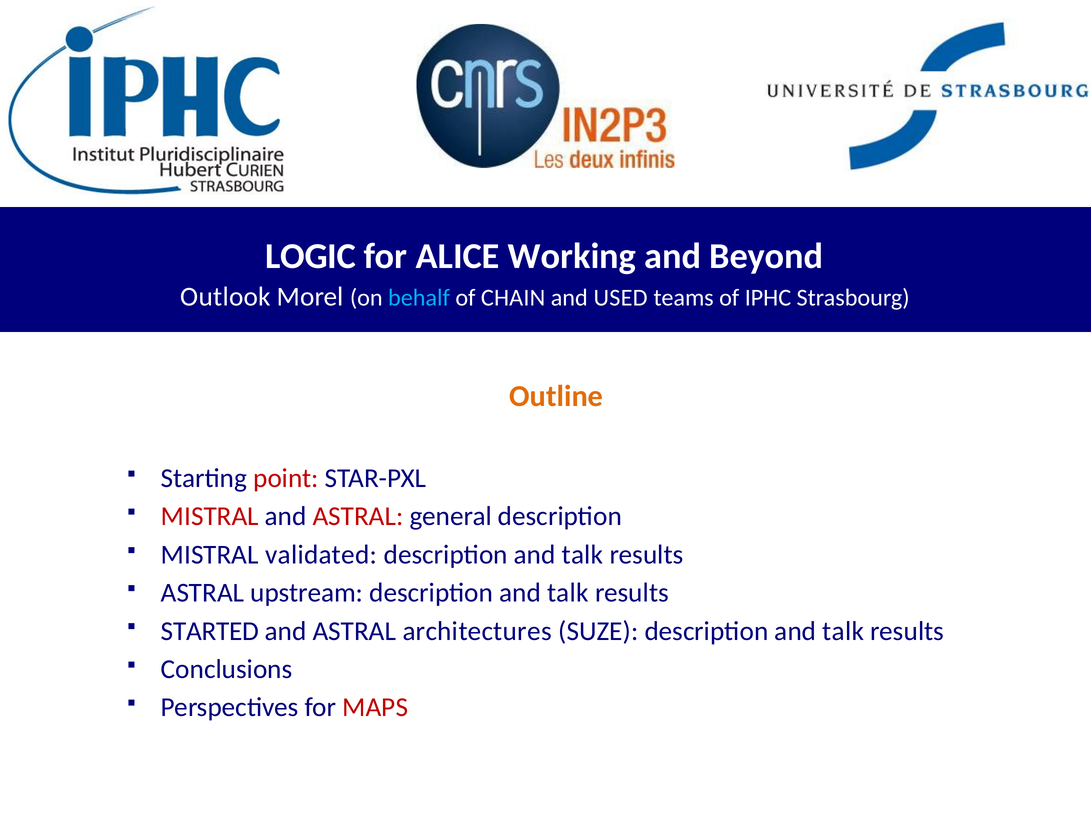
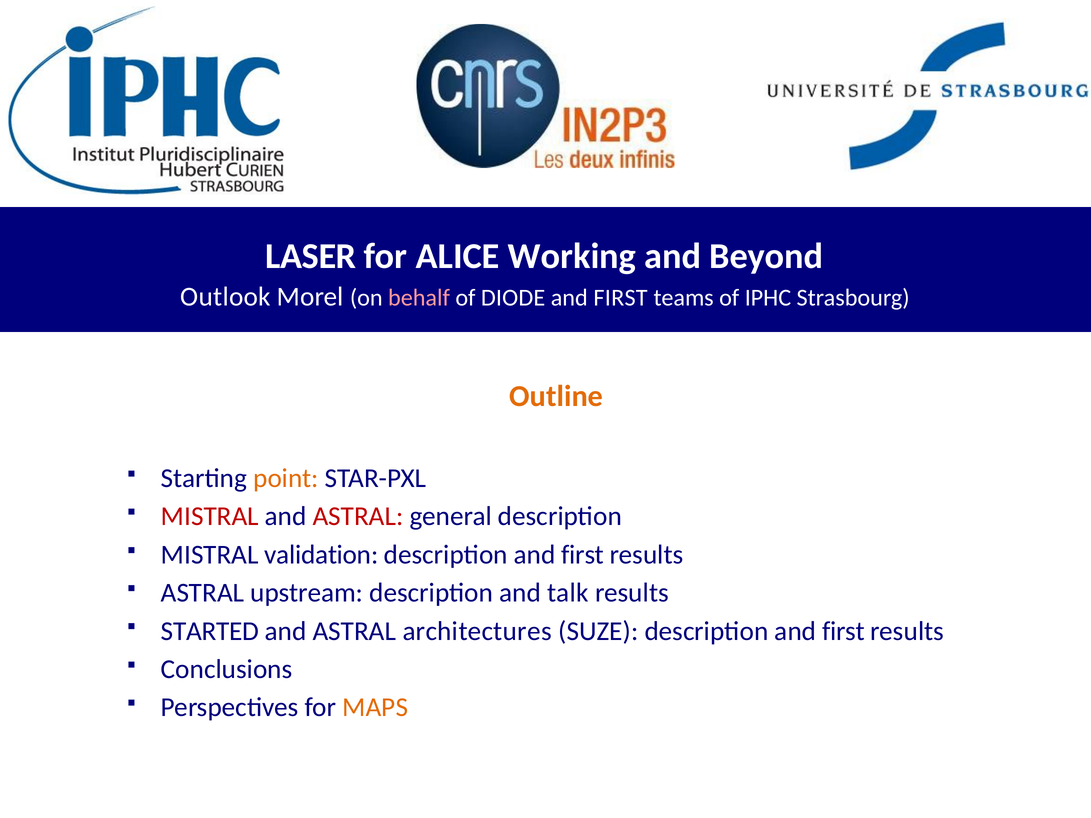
LOGIC: LOGIC -> LASER
behalf colour: light blue -> pink
CHAIN: CHAIN -> DIODE
USED at (621, 298): USED -> FIRST
point colour: red -> orange
validated: validated -> validation
talk at (582, 555): talk -> first
SUZE description and talk: talk -> first
MAPS colour: red -> orange
